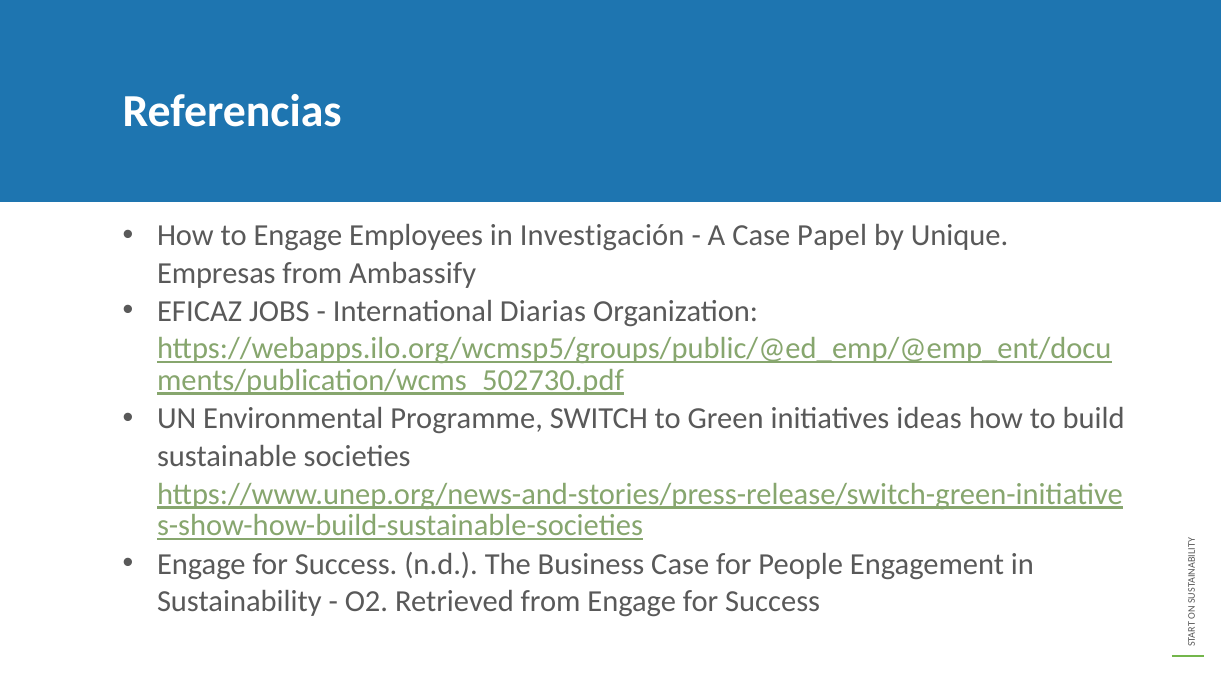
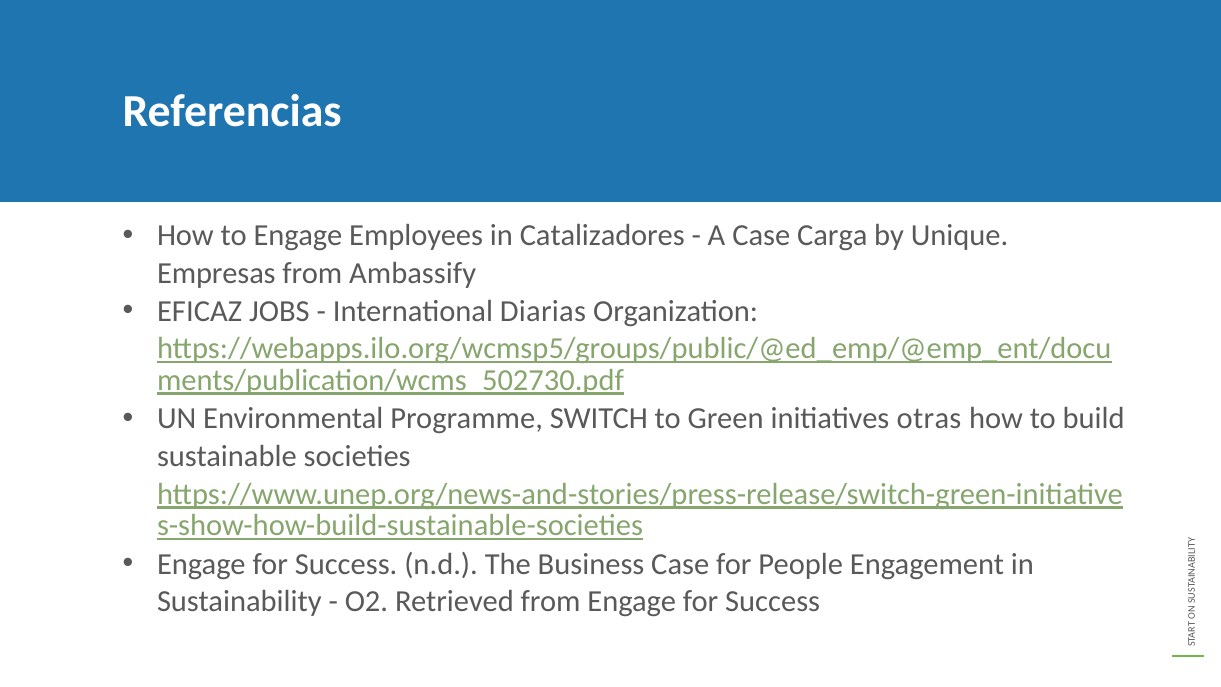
Investigación: Investigación -> Catalizadores
Papel: Papel -> Carga
ideas: ideas -> otras
